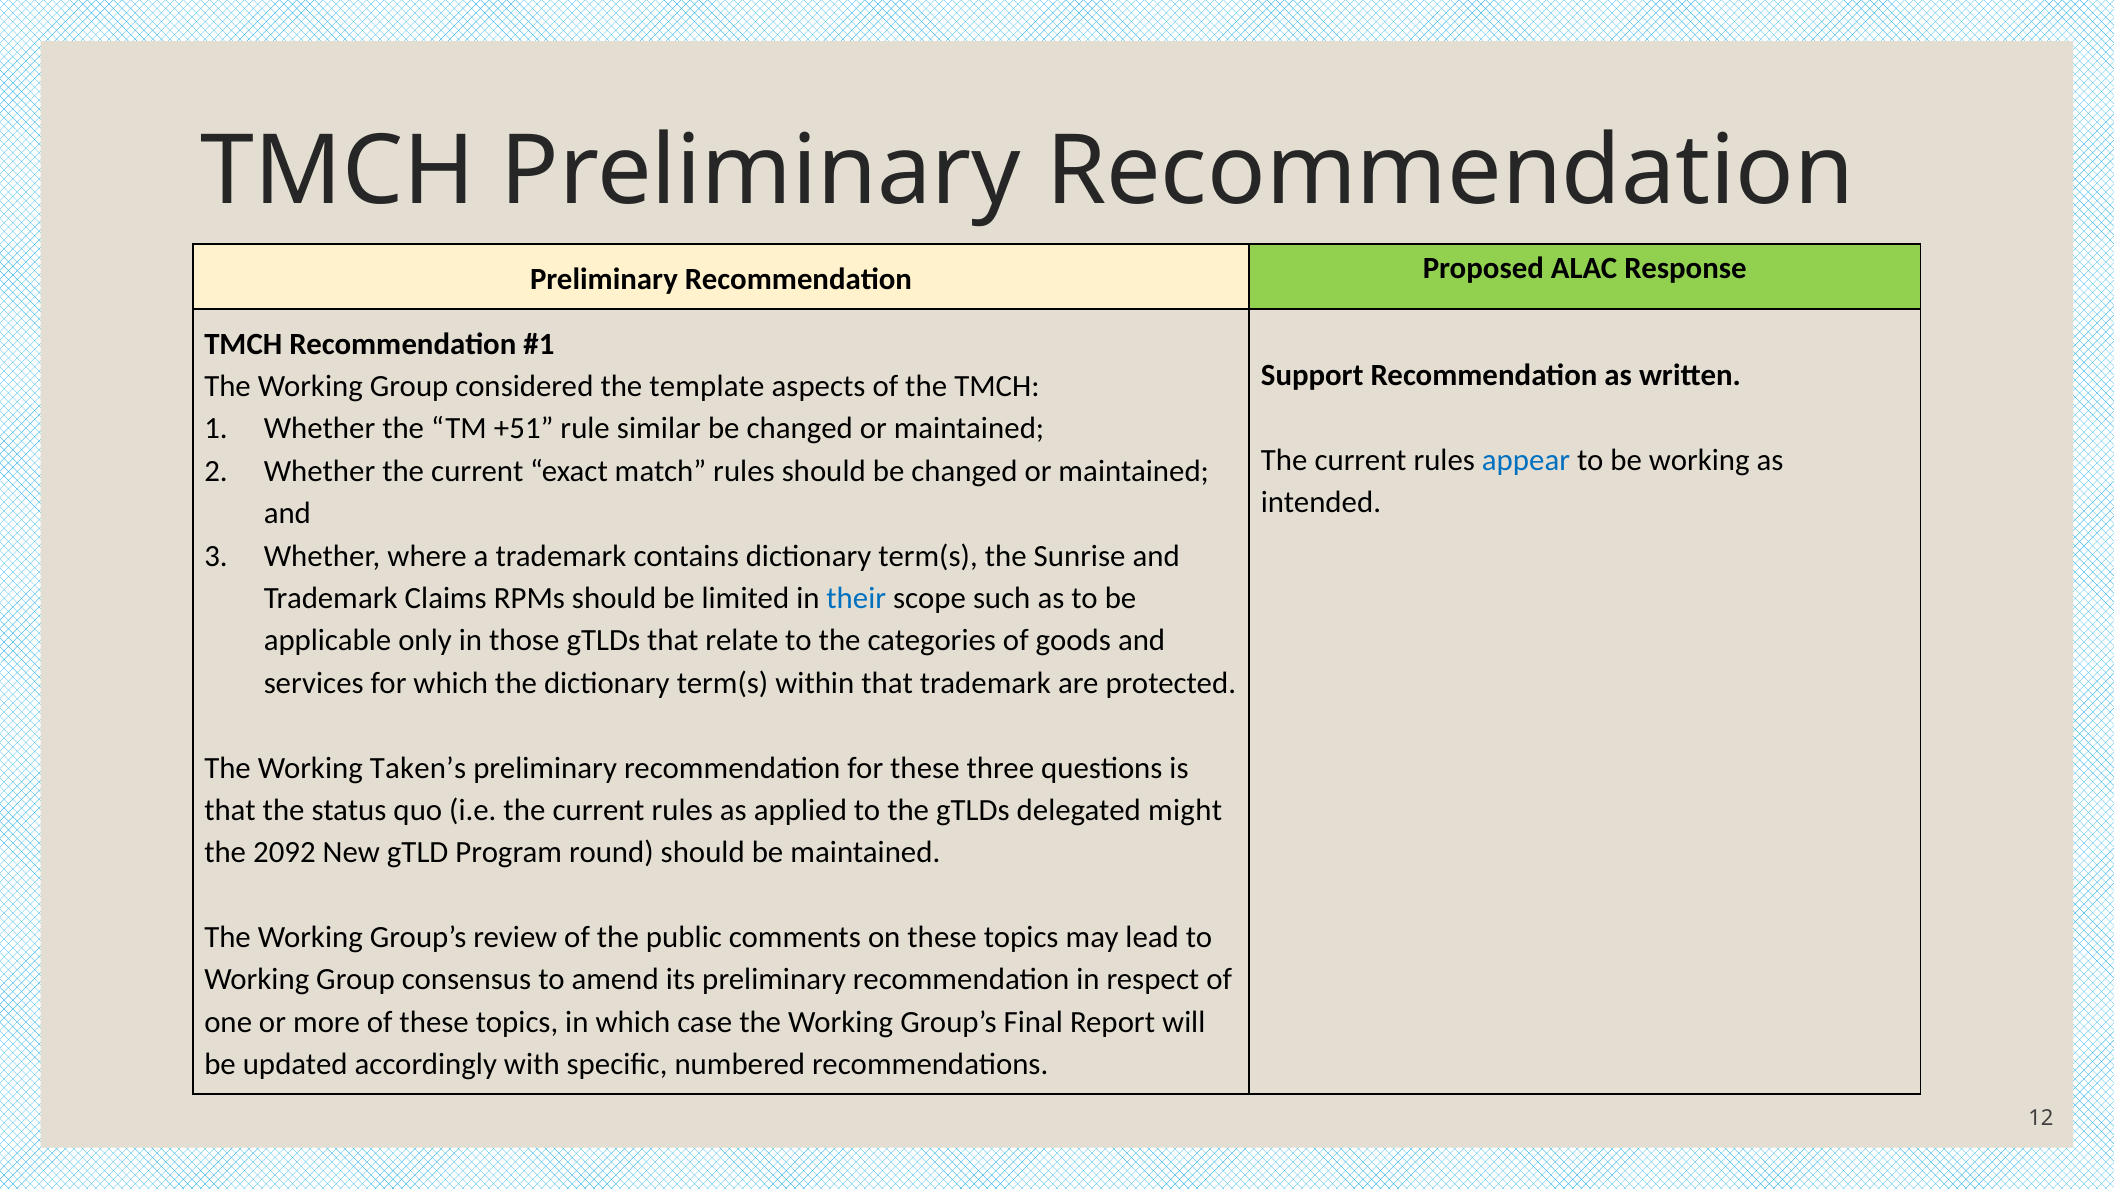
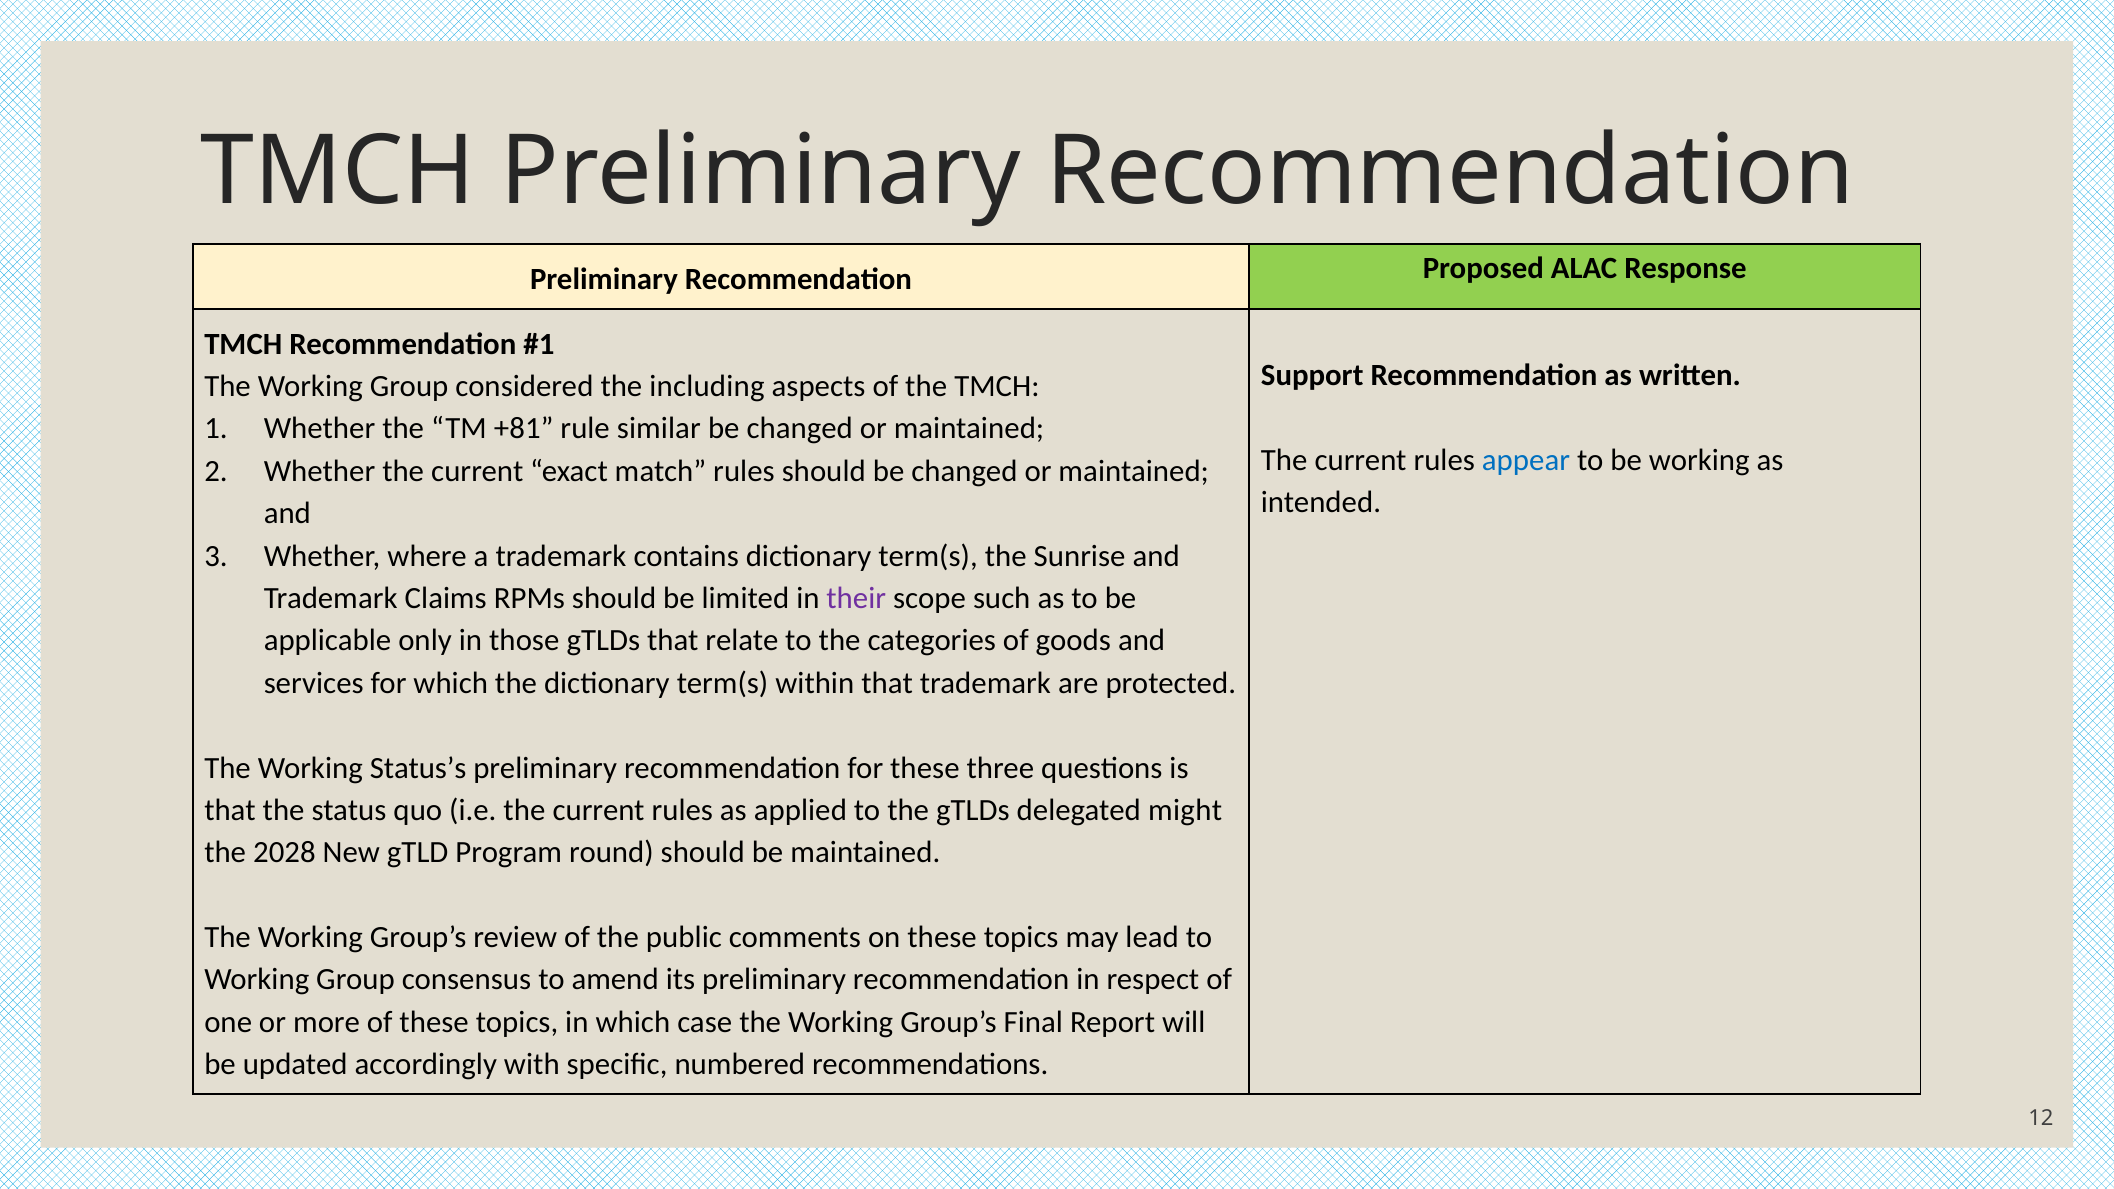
template: template -> including
+51: +51 -> +81
their colour: blue -> purple
Taken’s: Taken’s -> Status’s
2092: 2092 -> 2028
